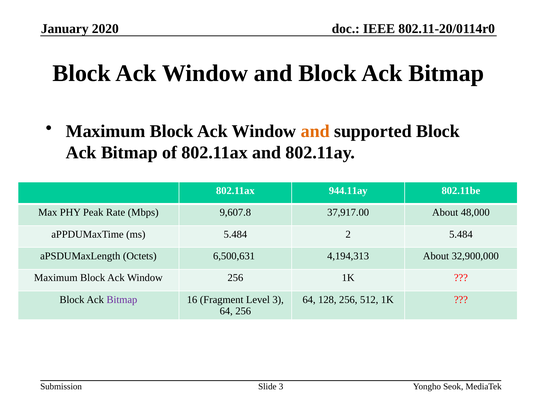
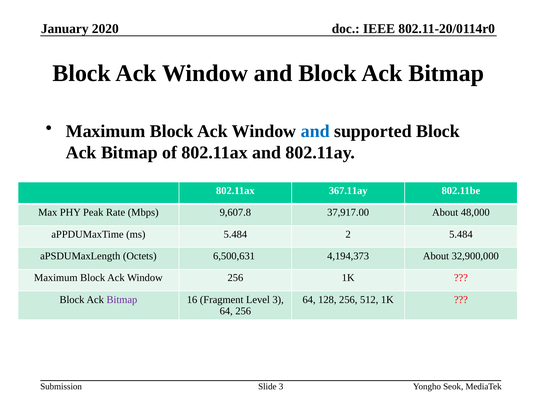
and at (315, 131) colour: orange -> blue
944.11ay: 944.11ay -> 367.11ay
4,194,313: 4,194,313 -> 4,194,373
